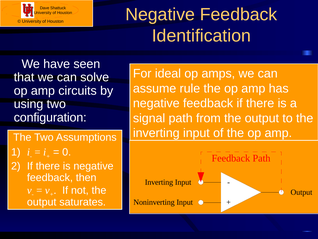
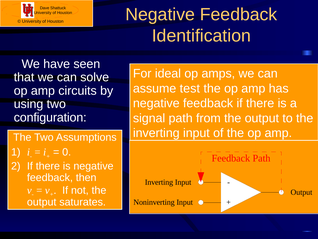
rule: rule -> test
